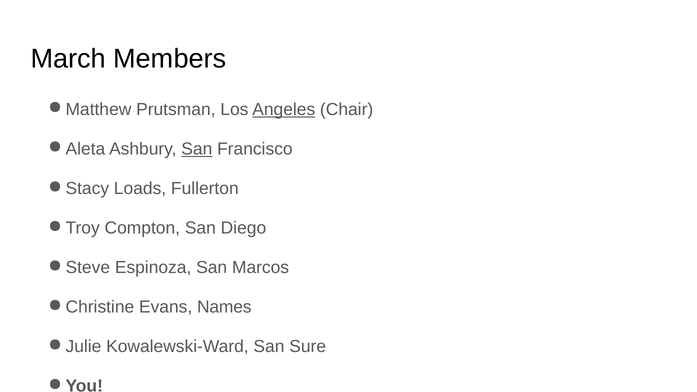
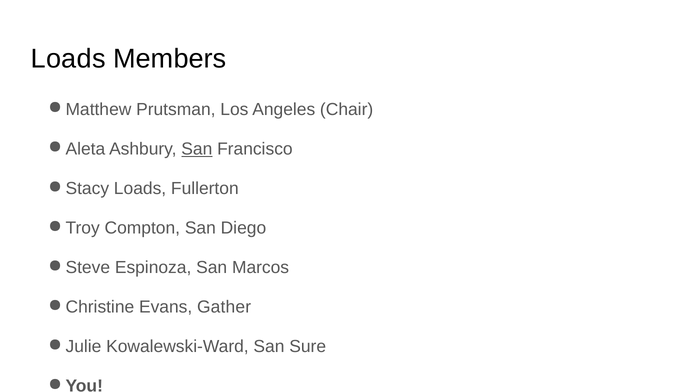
March at (68, 59): March -> Loads
Angeles underline: present -> none
Names: Names -> Gather
